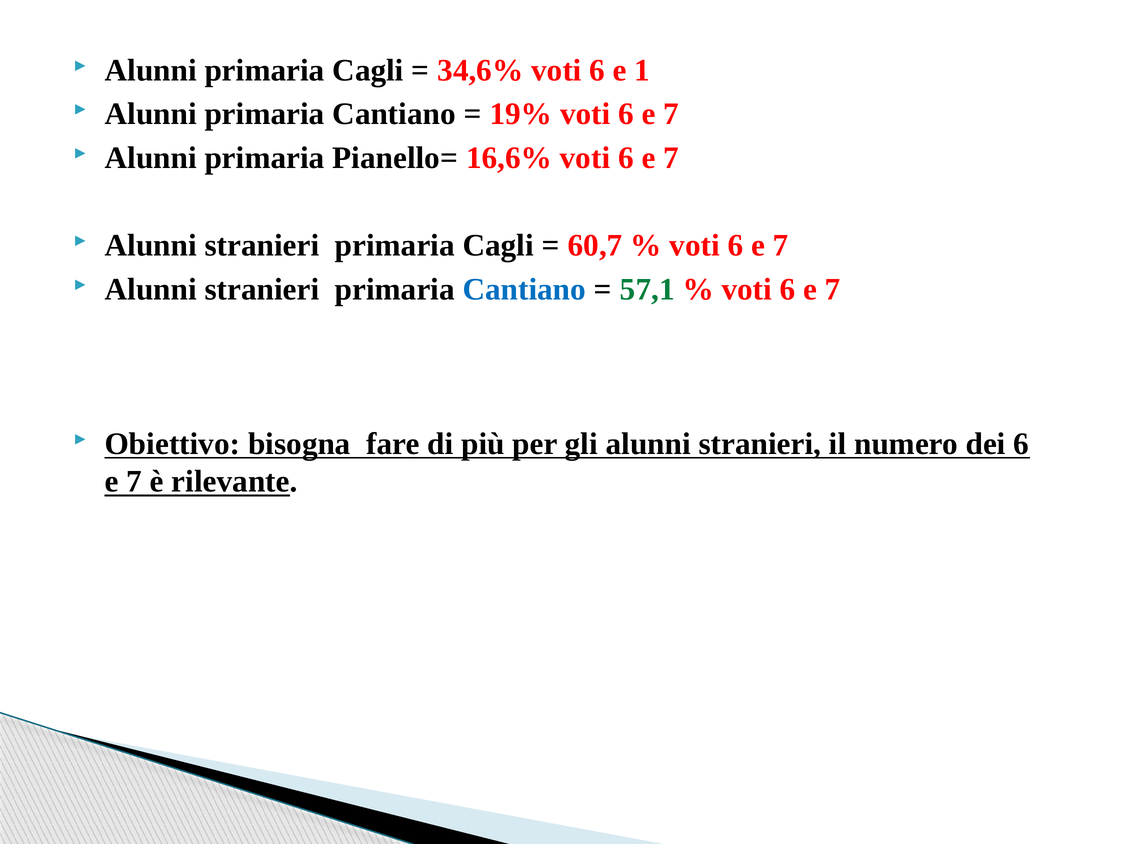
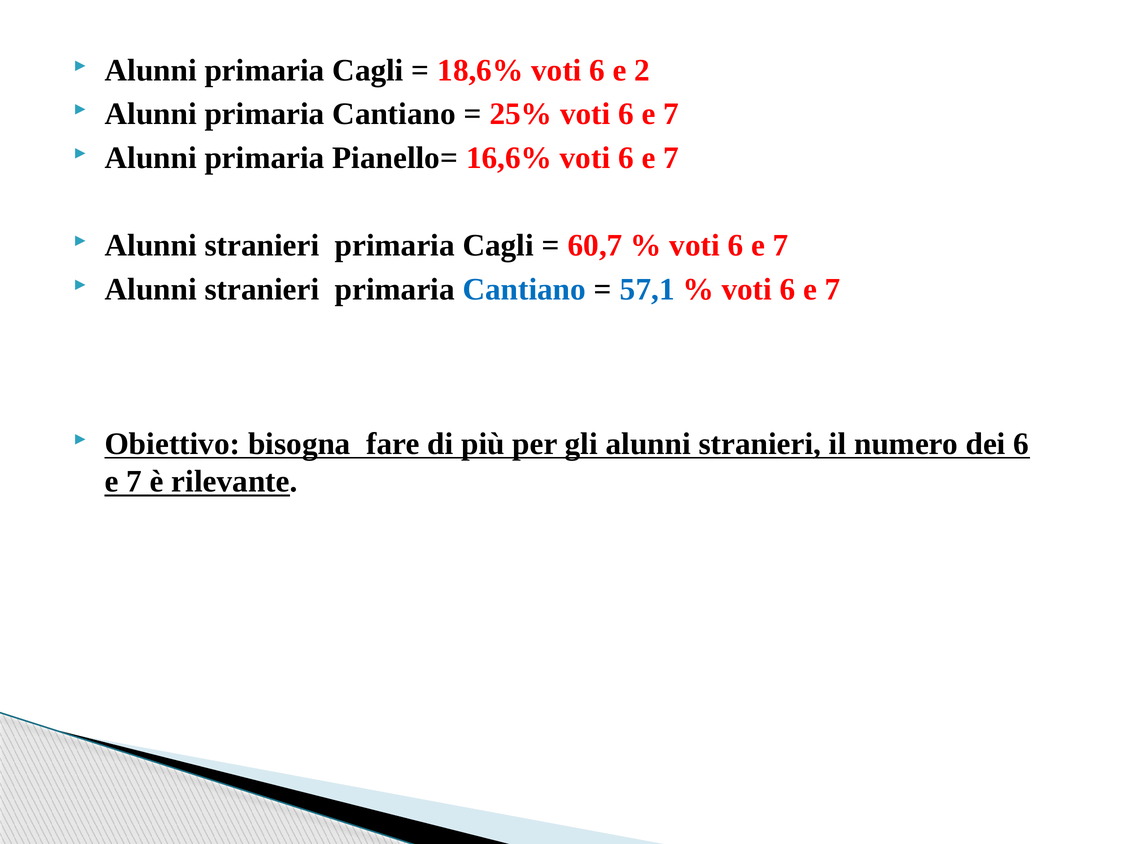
34,6%: 34,6% -> 18,6%
1: 1 -> 2
19%: 19% -> 25%
57,1 colour: green -> blue
